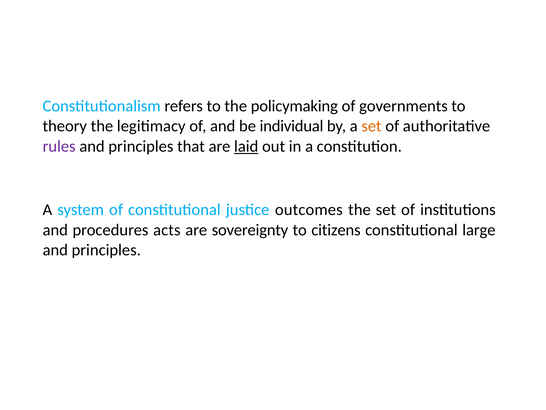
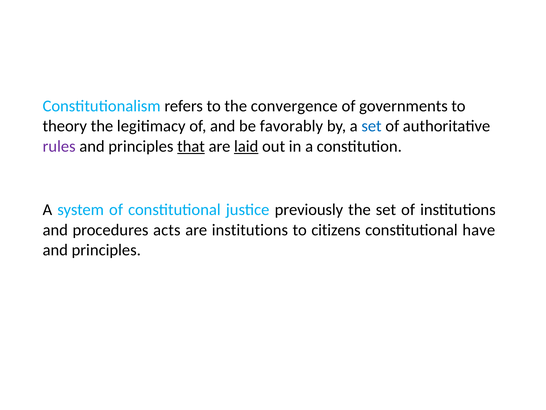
policymaking: policymaking -> convergence
individual: individual -> favorably
set at (372, 126) colour: orange -> blue
that underline: none -> present
outcomes: outcomes -> previously
are sovereignty: sovereignty -> institutions
large: large -> have
